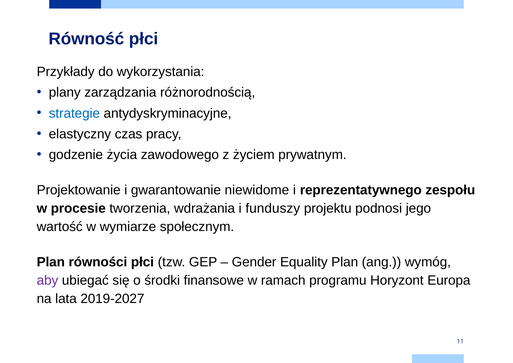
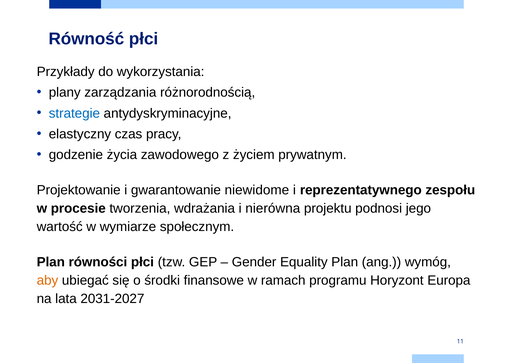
funduszy: funduszy -> nierówna
aby colour: purple -> orange
2019-2027: 2019-2027 -> 2031-2027
